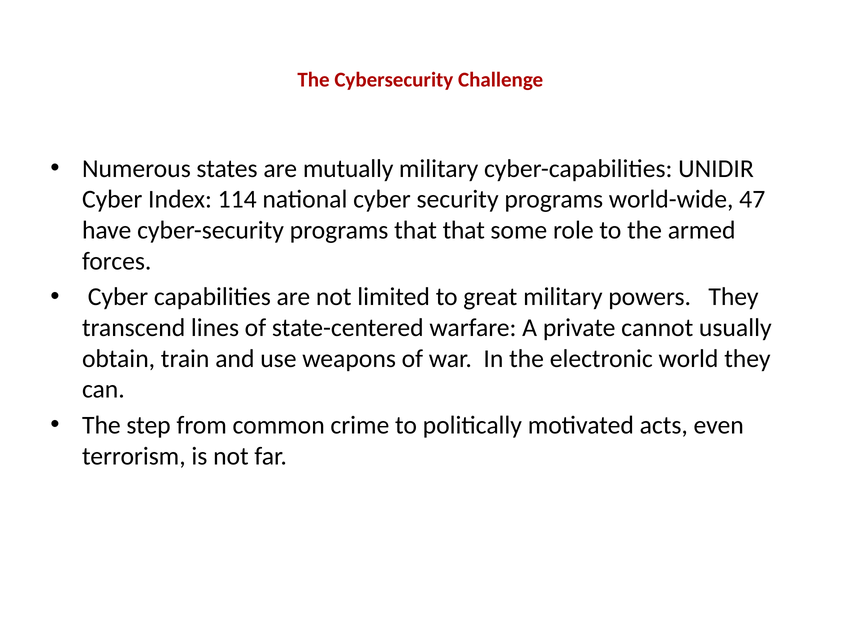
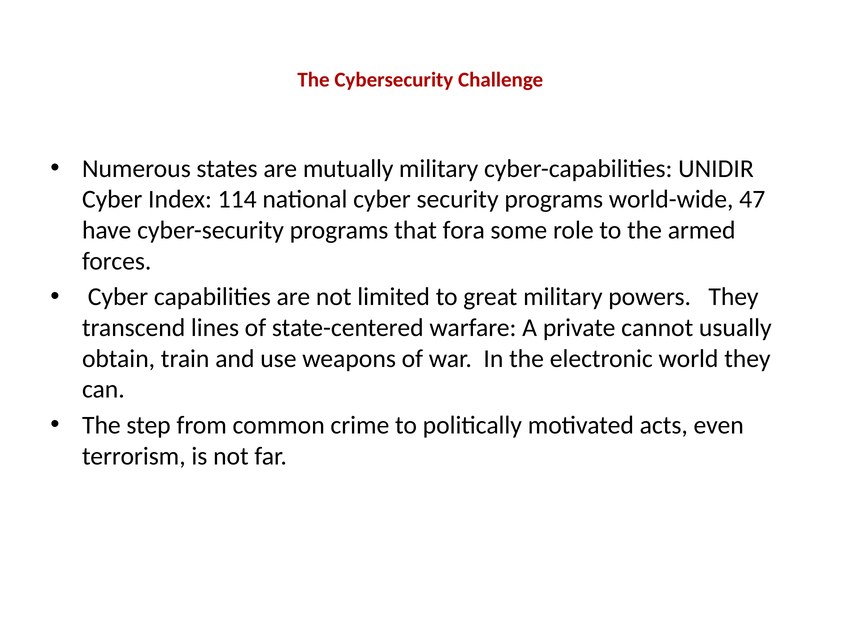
that that: that -> fora
